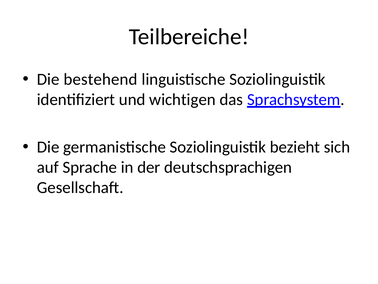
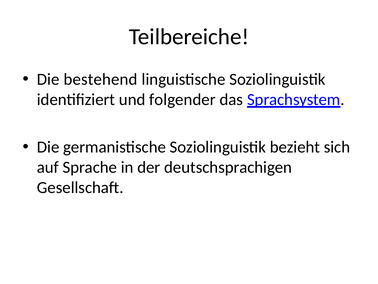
wichtigen: wichtigen -> folgender
